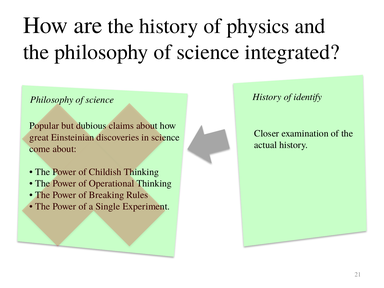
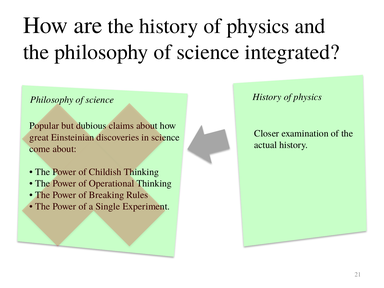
identify at (308, 97): identify -> physics
